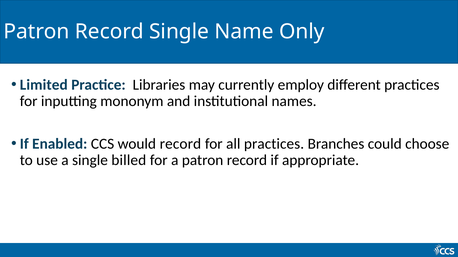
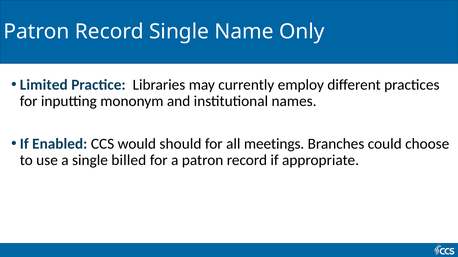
would record: record -> should
all practices: practices -> meetings
